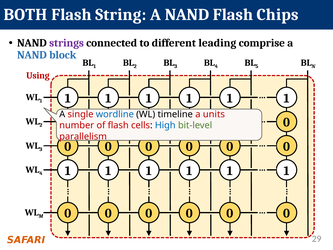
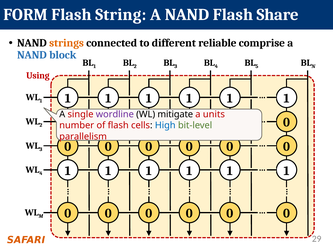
BOTH: BOTH -> FORM
Chips: Chips -> Share
strings colour: purple -> orange
leading: leading -> reliable
wordline colour: blue -> purple
timeline: timeline -> mitigate
